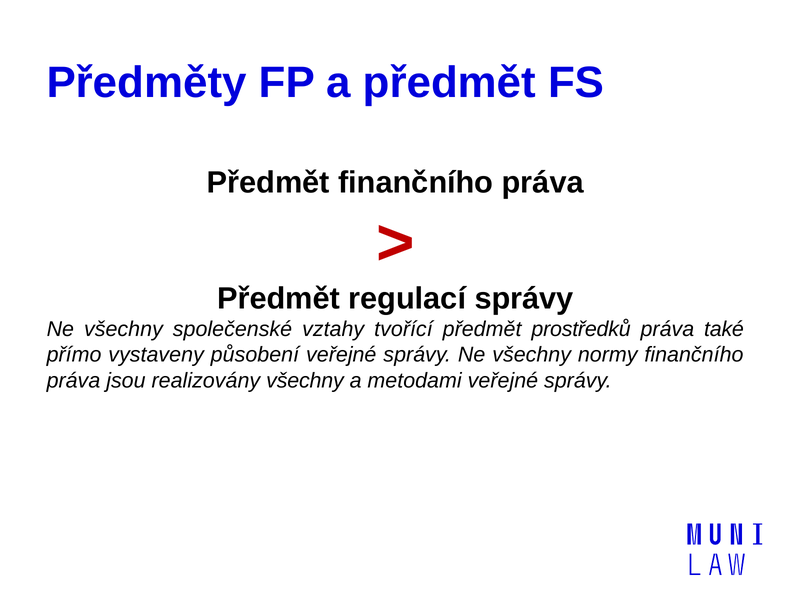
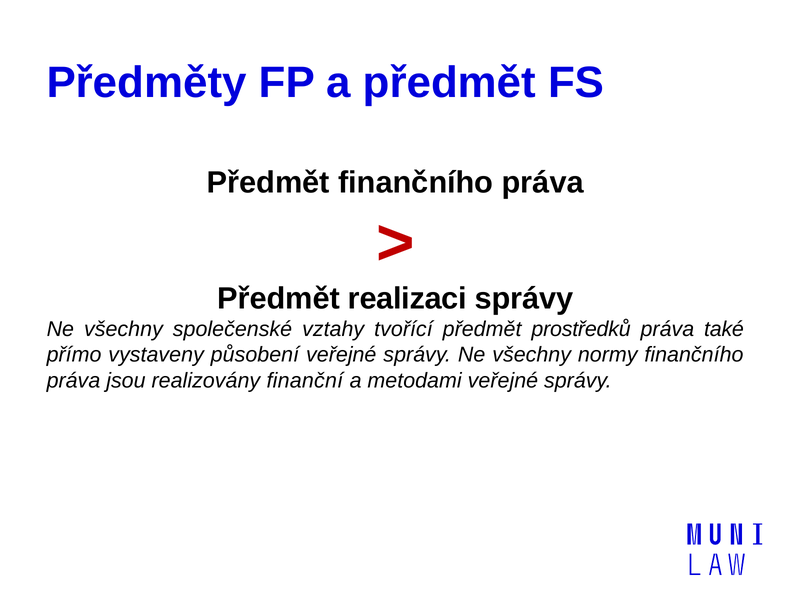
regulací: regulací -> realizaci
realizovány všechny: všechny -> finanční
